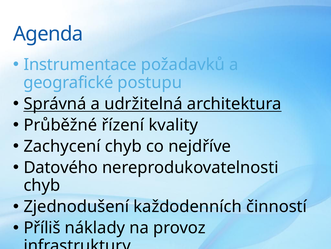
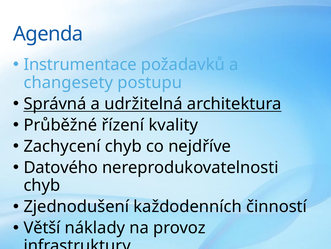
geografické: geografické -> changesety
Příliš: Příliš -> Větší
